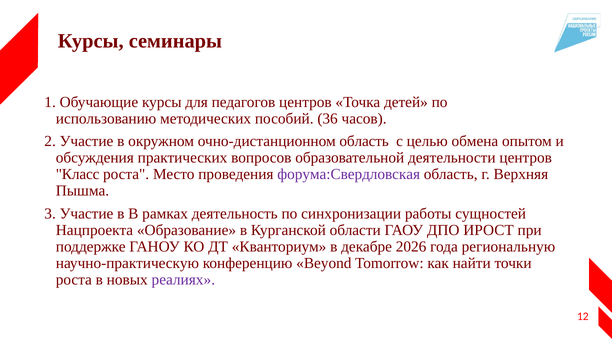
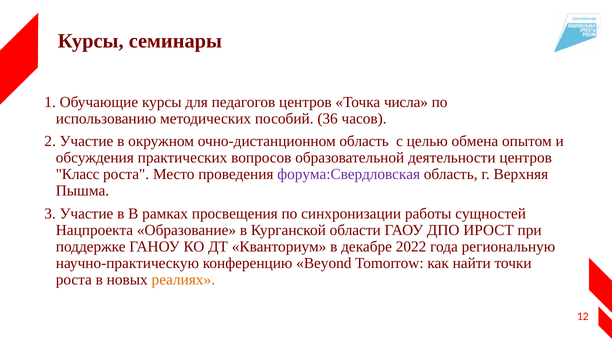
детей: детей -> числа
деятельность: деятельность -> просвещения
2026: 2026 -> 2022
реалиях colour: purple -> orange
